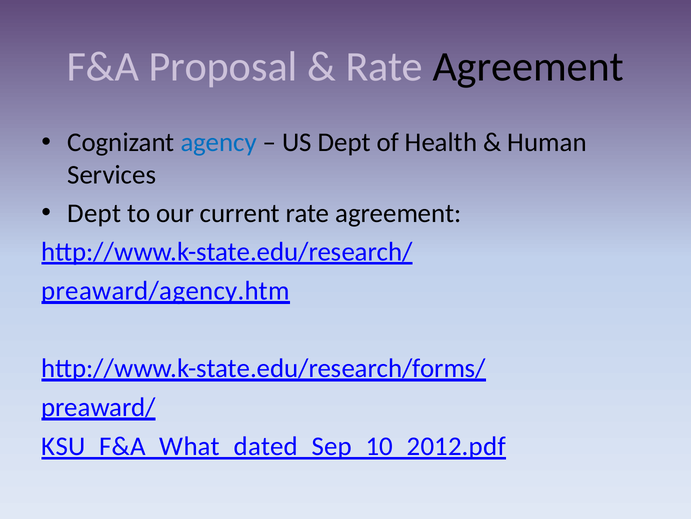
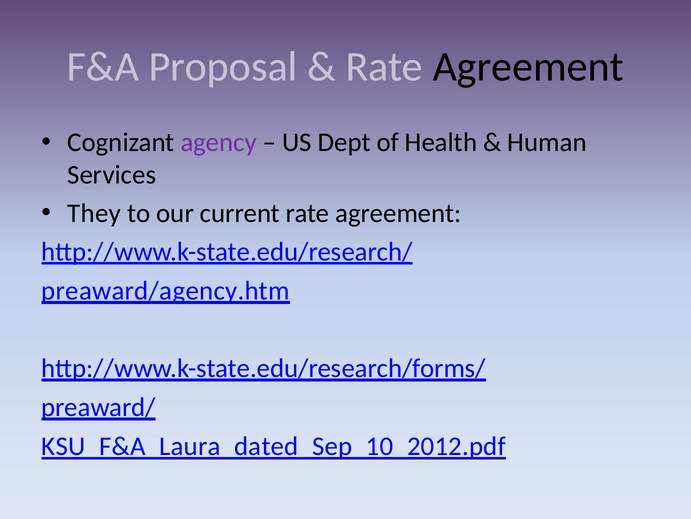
agency colour: blue -> purple
Dept at (94, 213): Dept -> They
KSU_F&A_What_dated_Sep_10_2012.pdf: KSU_F&A_What_dated_Sep_10_2012.pdf -> KSU_F&A_Laura_dated_Sep_10_2012.pdf
